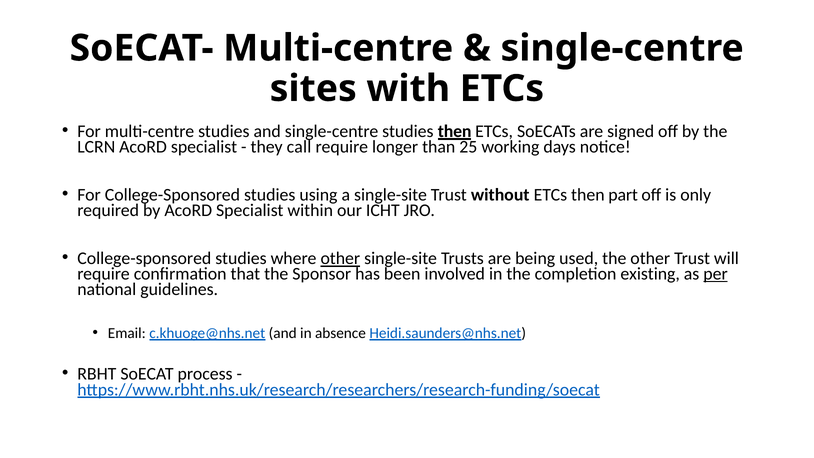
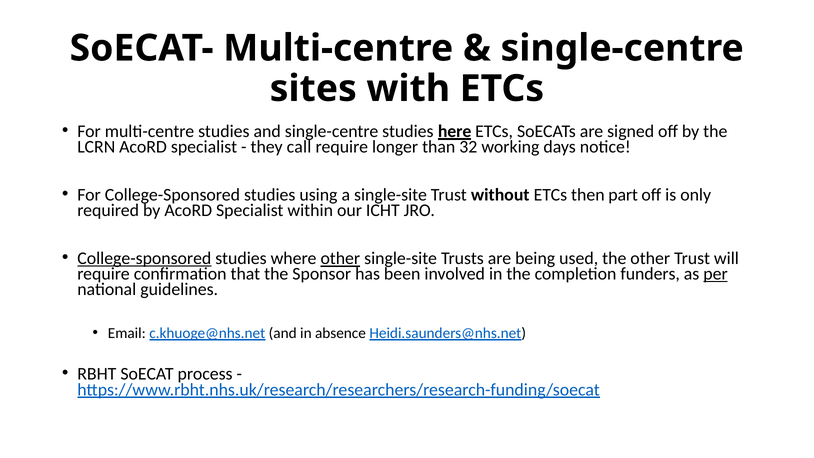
studies then: then -> here
25: 25 -> 32
College-sponsored at (144, 258) underline: none -> present
existing: existing -> funders
